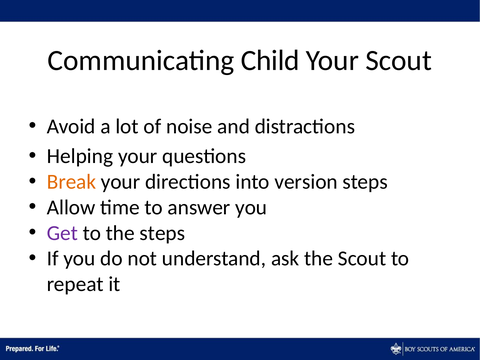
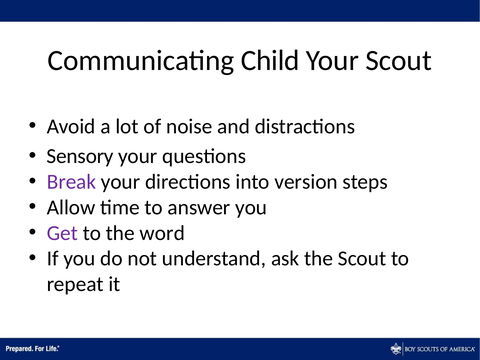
Helping: Helping -> Sensory
Break colour: orange -> purple
the steps: steps -> word
